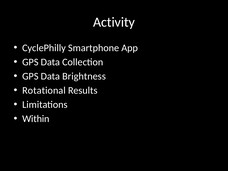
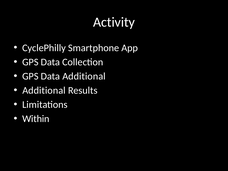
Data Brightness: Brightness -> Additional
Rotational at (44, 90): Rotational -> Additional
